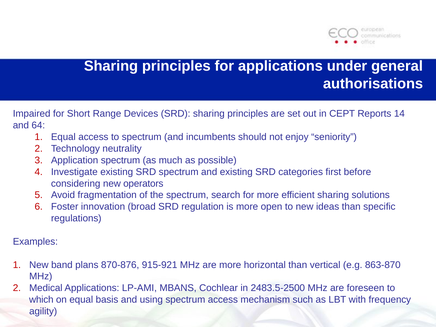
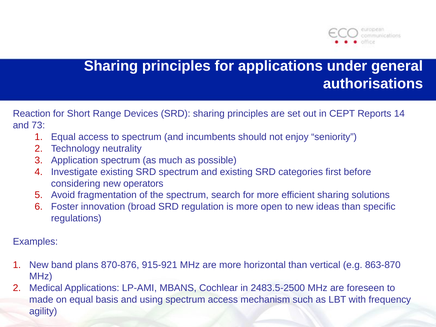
Impaired: Impaired -> Reaction
64: 64 -> 73
which: which -> made
